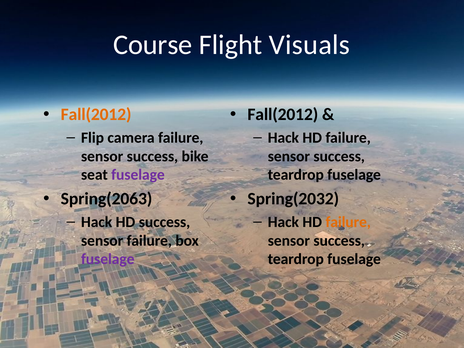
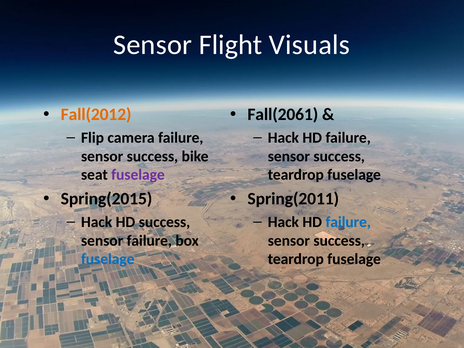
Course at (153, 45): Course -> Sensor
Fall(2012 at (283, 115): Fall(2012 -> Fall(2061
Spring(2063: Spring(2063 -> Spring(2015
Spring(2032: Spring(2032 -> Spring(2011
failure at (348, 222) colour: orange -> blue
fuselage at (108, 259) colour: purple -> blue
